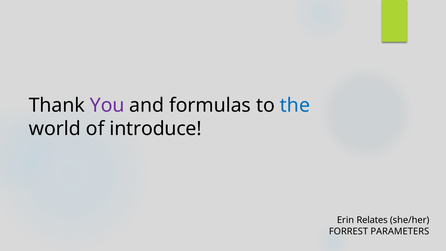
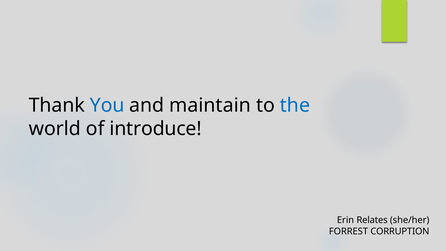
You colour: purple -> blue
formulas: formulas -> maintain
PARAMETERS: PARAMETERS -> CORRUPTION
